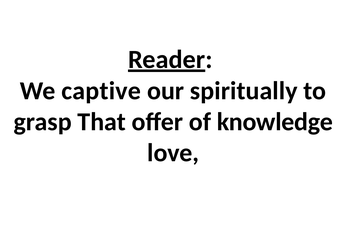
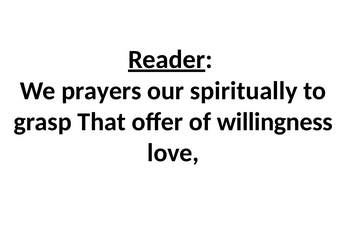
captive: captive -> prayers
knowledge: knowledge -> willingness
